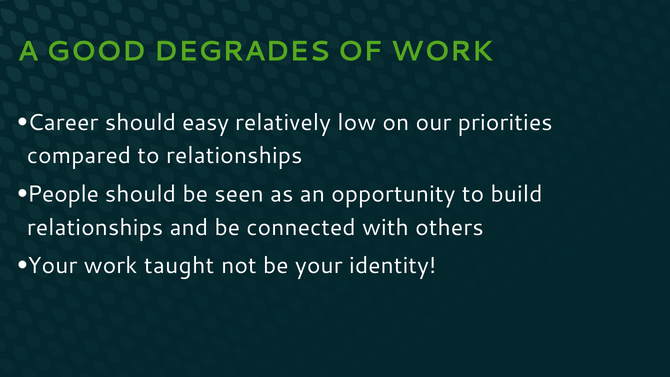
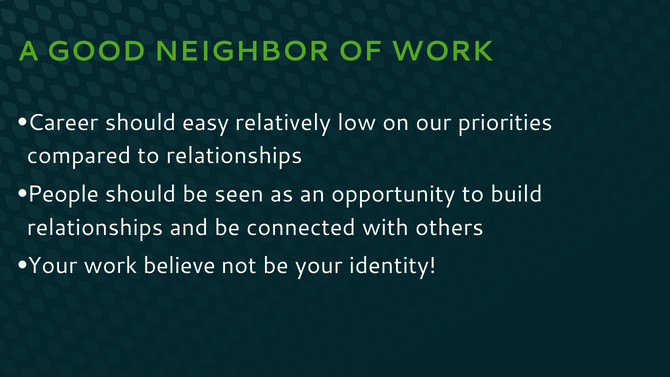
DEGRADES: DEGRADES -> NEIGHBOR
taught: taught -> believe
